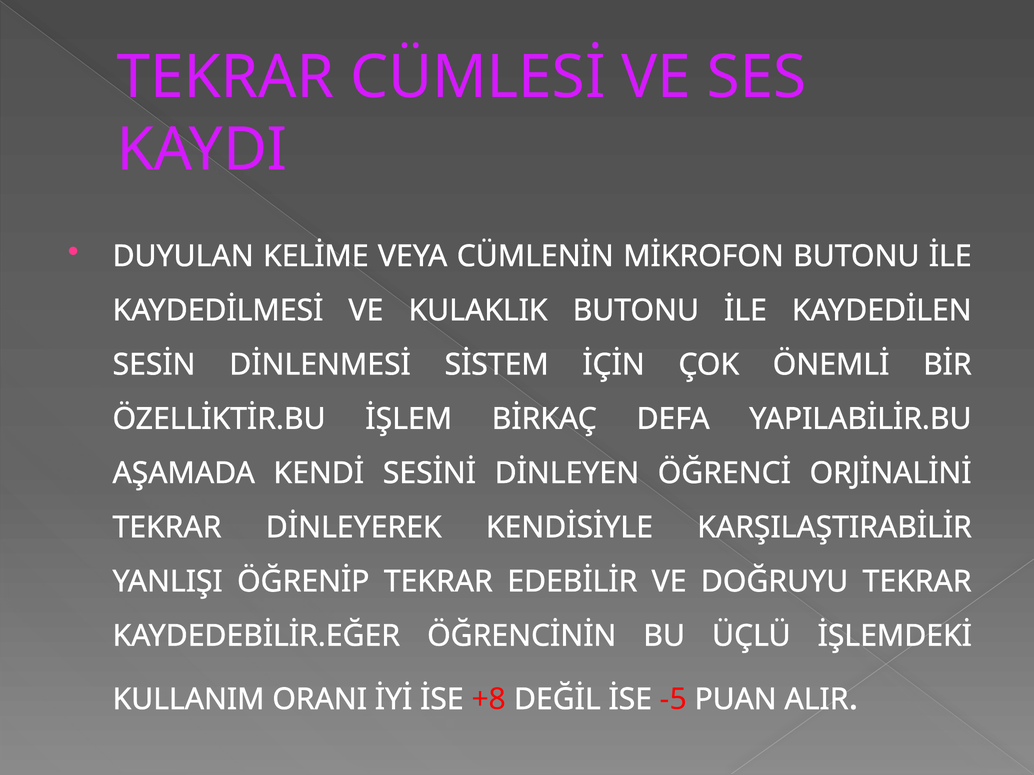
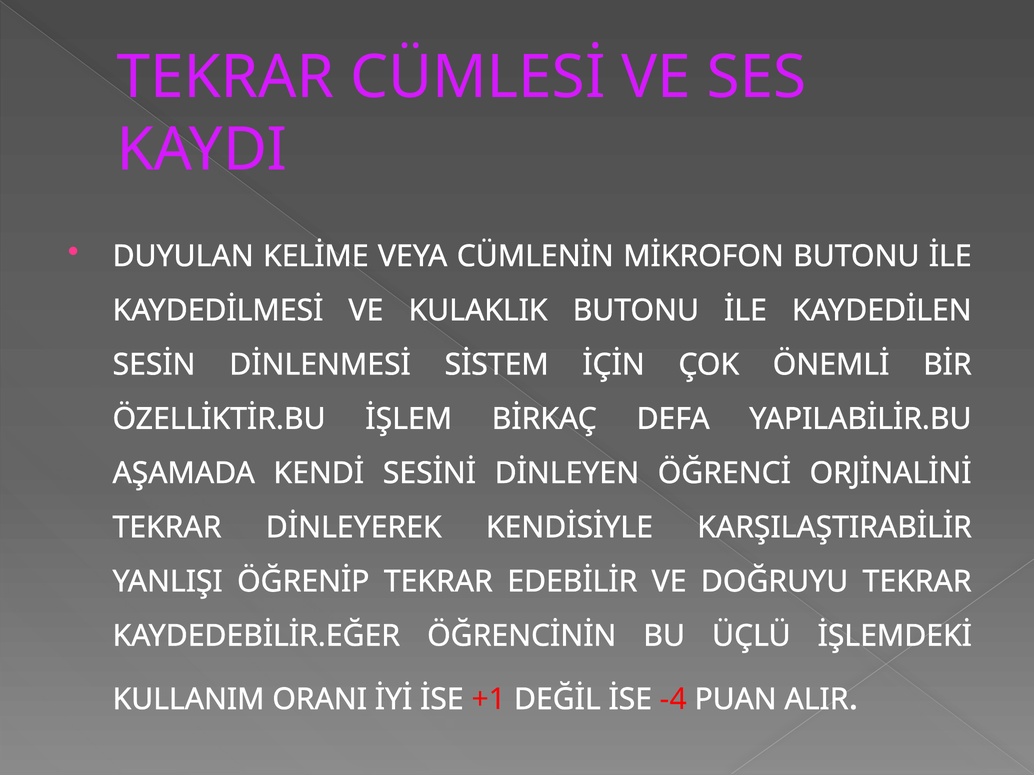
+8: +8 -> +1
-5: -5 -> -4
